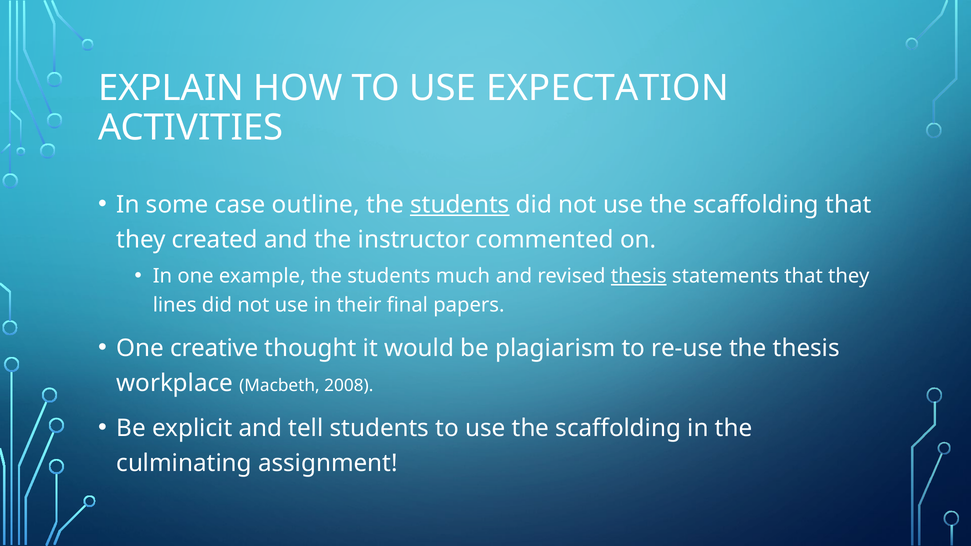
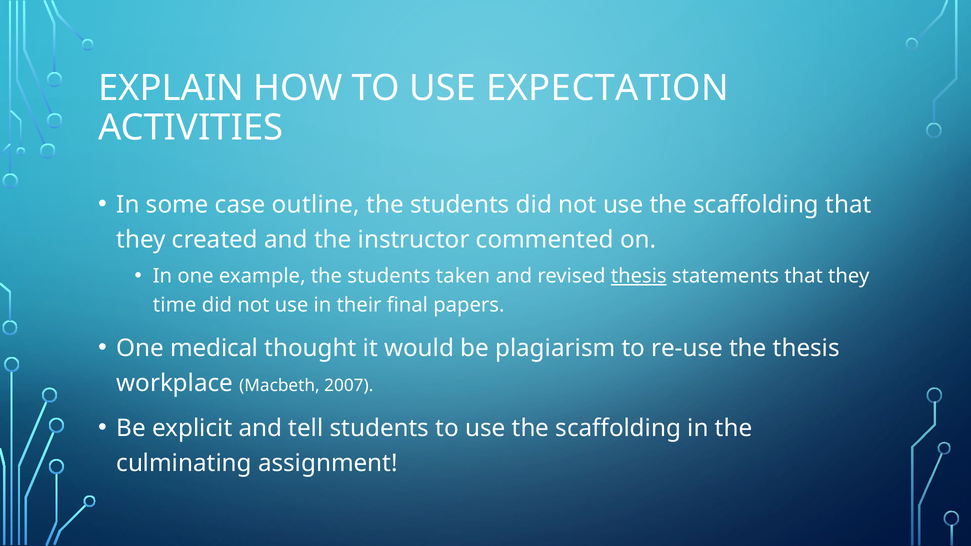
students at (460, 205) underline: present -> none
much: much -> taken
lines: lines -> time
creative: creative -> medical
2008: 2008 -> 2007
